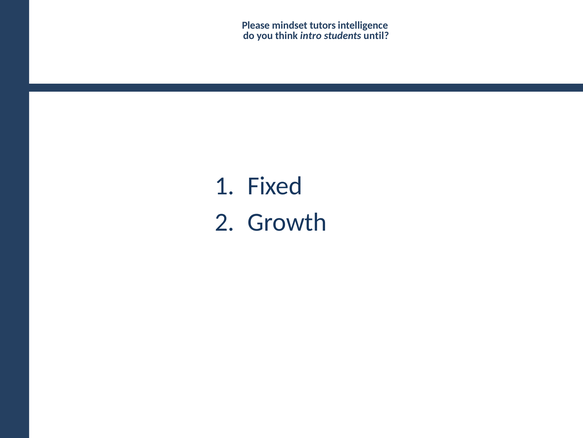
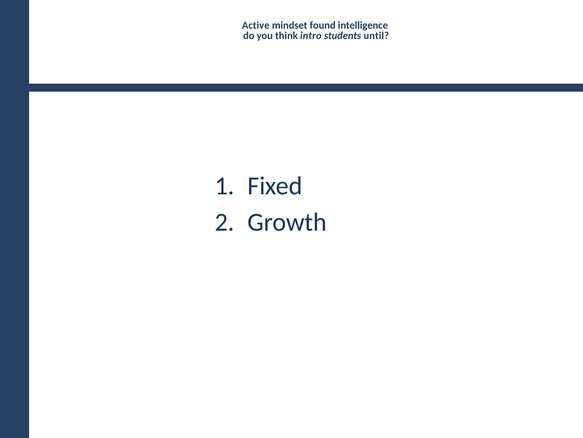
Please: Please -> Active
tutors: tutors -> found
